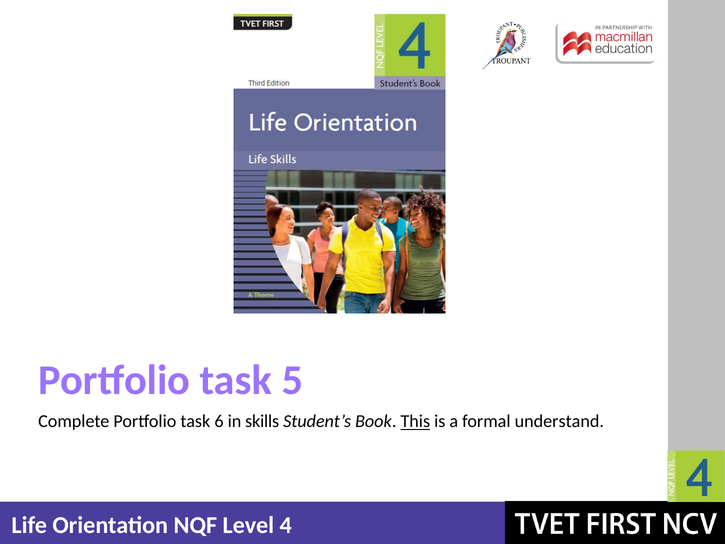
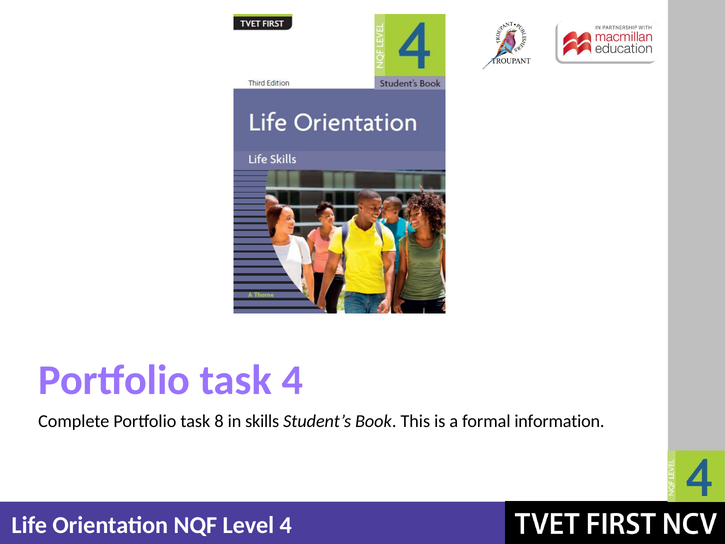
task 5: 5 -> 4
6: 6 -> 8
This underline: present -> none
understand: understand -> information
